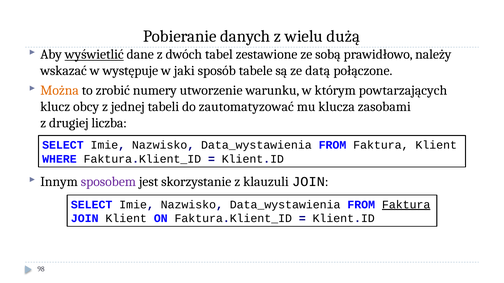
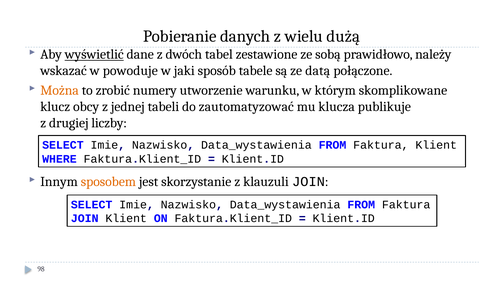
występuje: występuje -> powoduje
powtarzających: powtarzających -> skomplikowane
zasobami: zasobami -> publikuje
liczba: liczba -> liczby
sposobem colour: purple -> orange
Faktura at (406, 205) underline: present -> none
